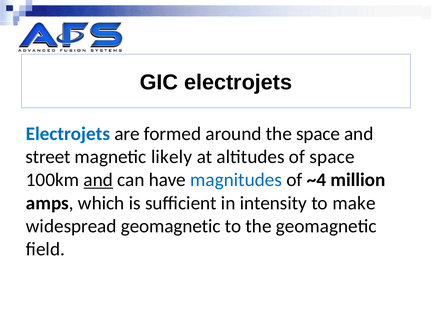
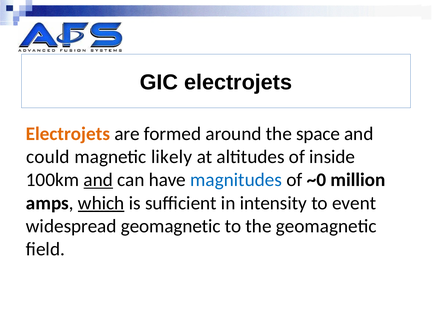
Electrojets at (68, 134) colour: blue -> orange
street: street -> could
of space: space -> inside
~4: ~4 -> ~0
which underline: none -> present
make: make -> event
